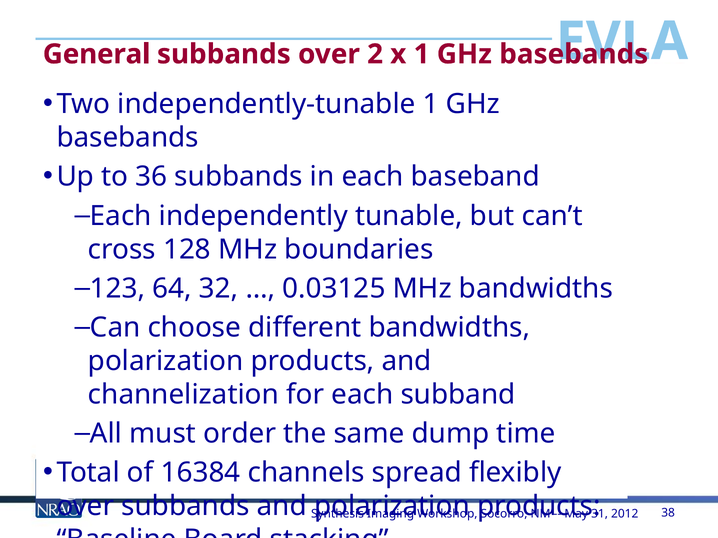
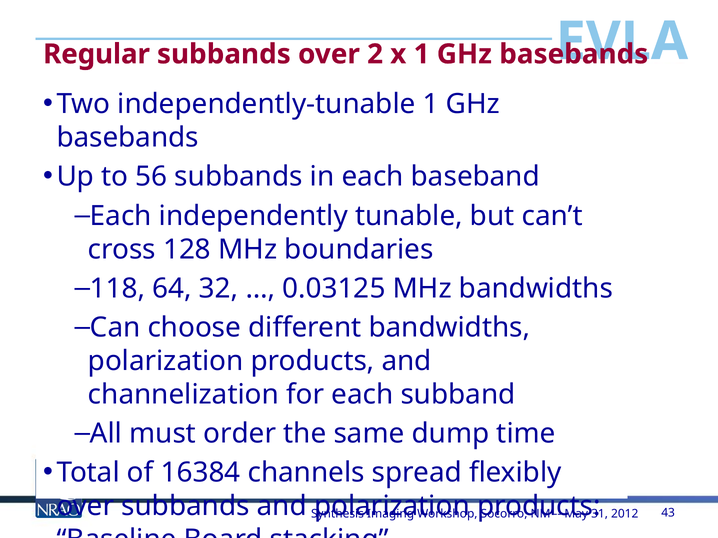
General: General -> Regular
36: 36 -> 56
123: 123 -> 118
38: 38 -> 43
